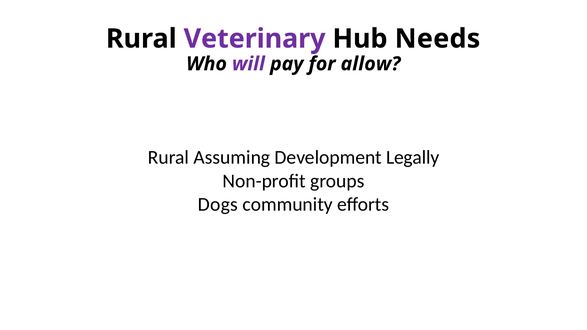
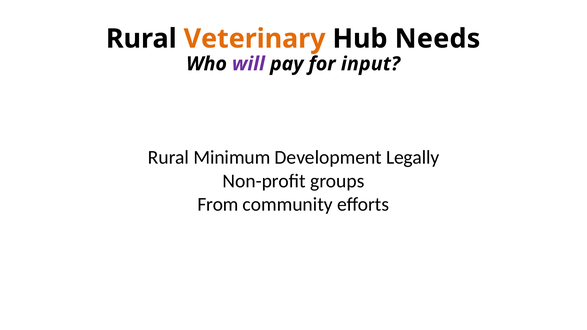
Veterinary colour: purple -> orange
allow: allow -> input
Assuming: Assuming -> Minimum
Dogs: Dogs -> From
